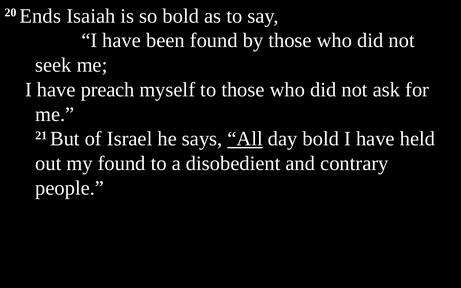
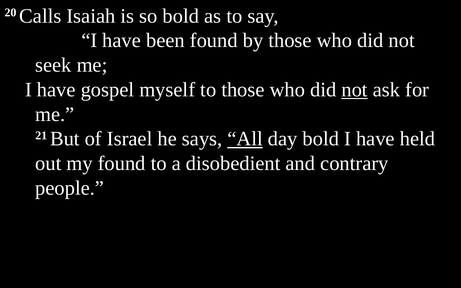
Ends: Ends -> Calls
preach: preach -> gospel
not at (355, 90) underline: none -> present
